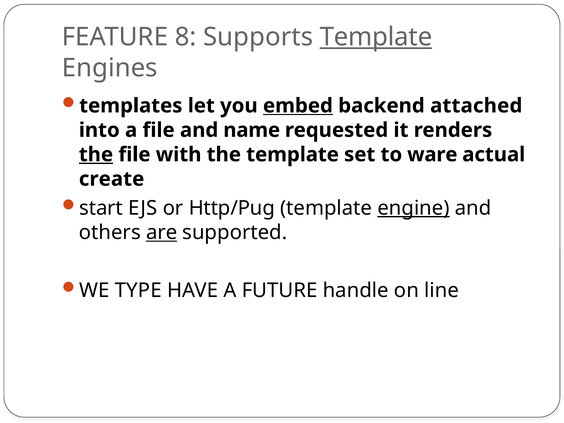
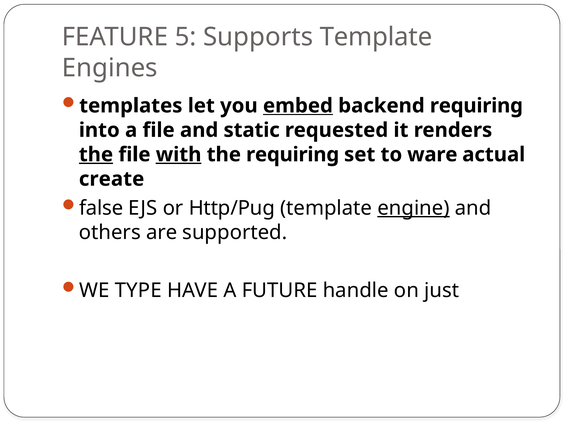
8: 8 -> 5
Template at (376, 37) underline: present -> none
backend attached: attached -> requiring
name: name -> static
with underline: none -> present
the template: template -> requiring
start: start -> false
are underline: present -> none
line: line -> just
